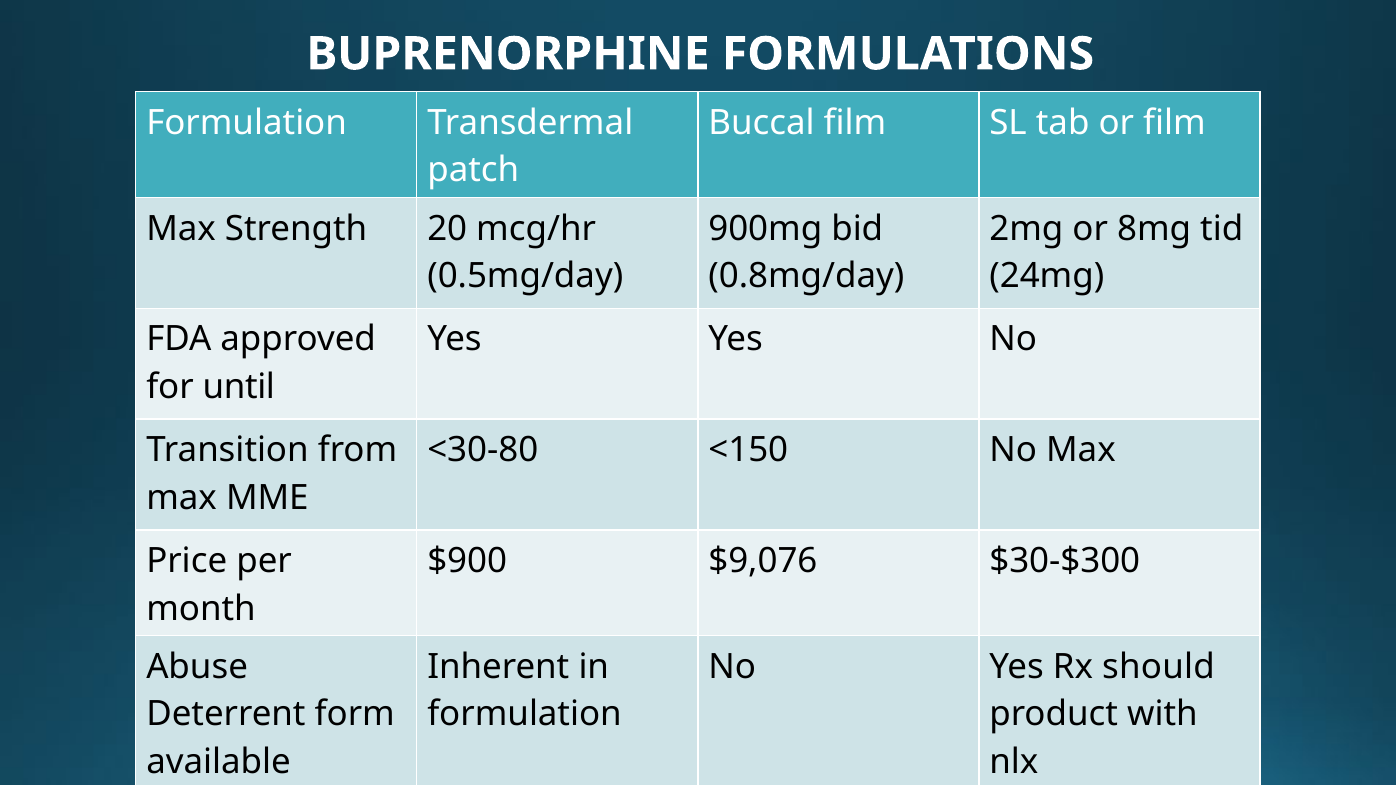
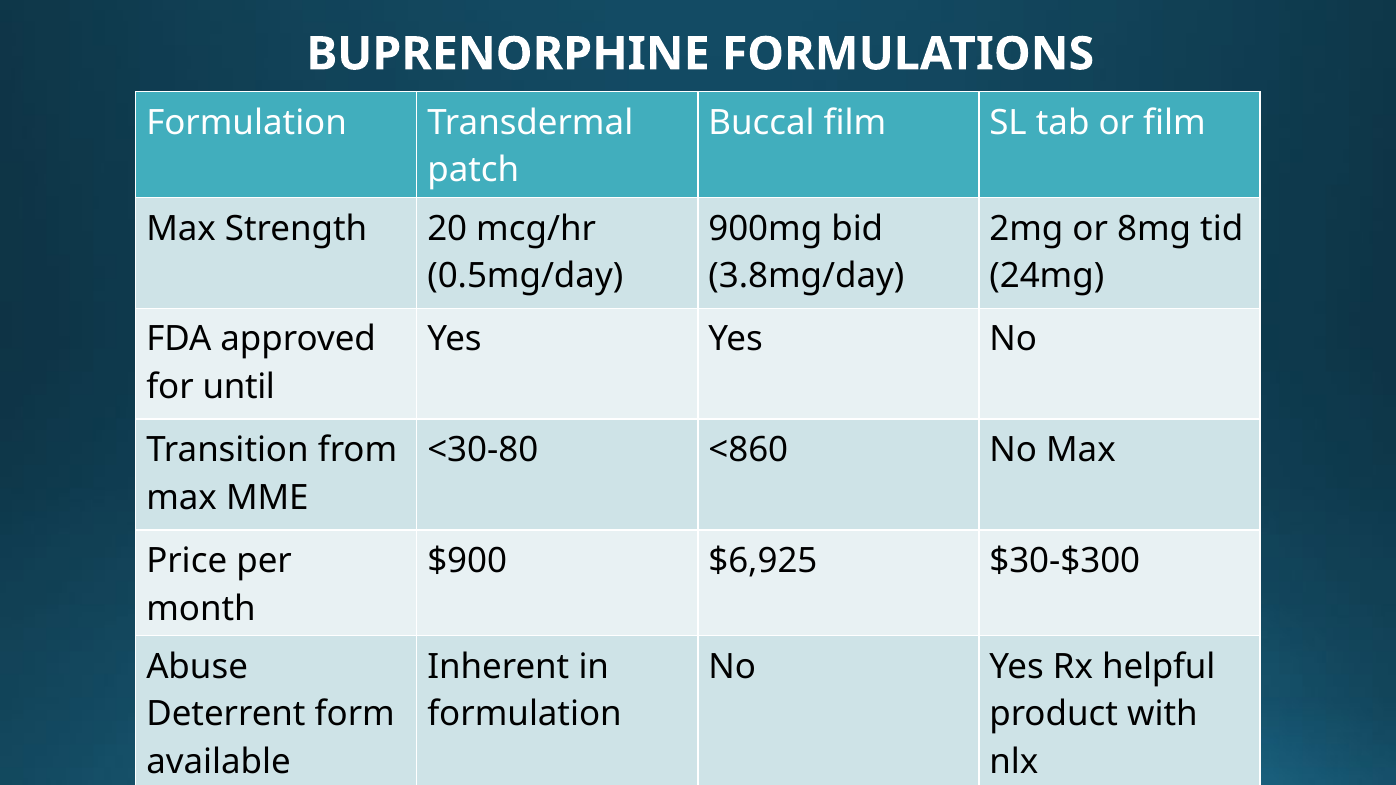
0.8mg/day: 0.8mg/day -> 3.8mg/day
<150: <150 -> <860
$9,076: $9,076 -> $6,925
should: should -> helpful
